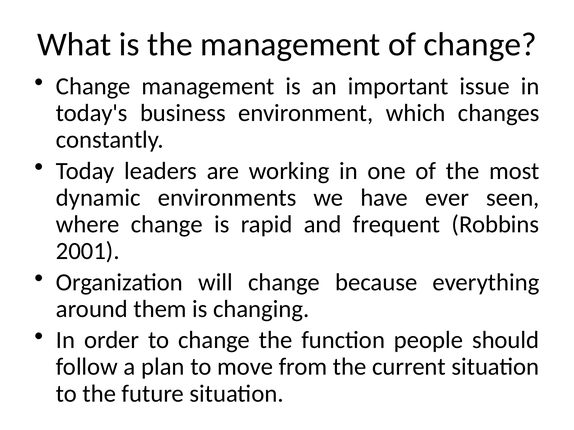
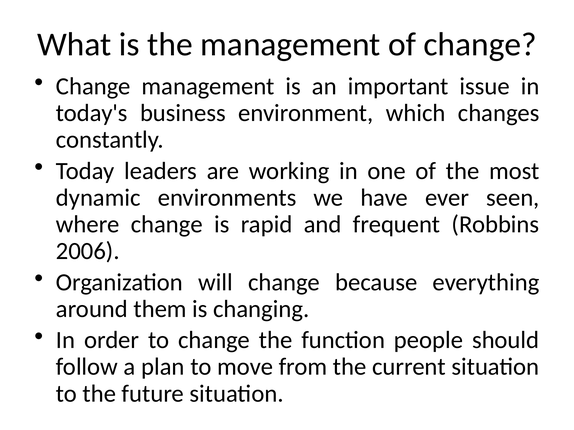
2001: 2001 -> 2006
